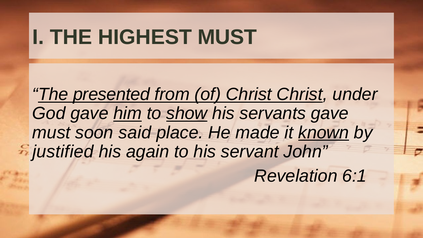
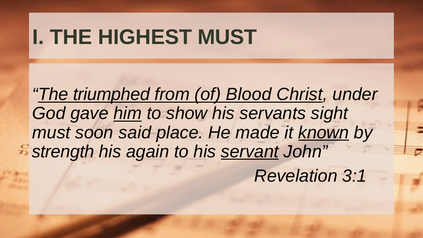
presented: presented -> triumphed
of Christ: Christ -> Blood
show underline: present -> none
servants gave: gave -> sight
justified: justified -> strength
servant underline: none -> present
6:1: 6:1 -> 3:1
